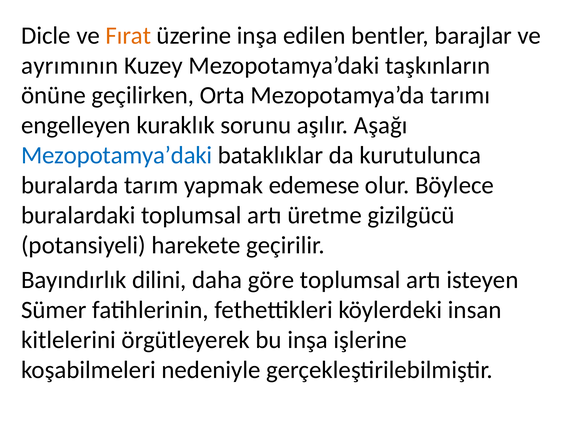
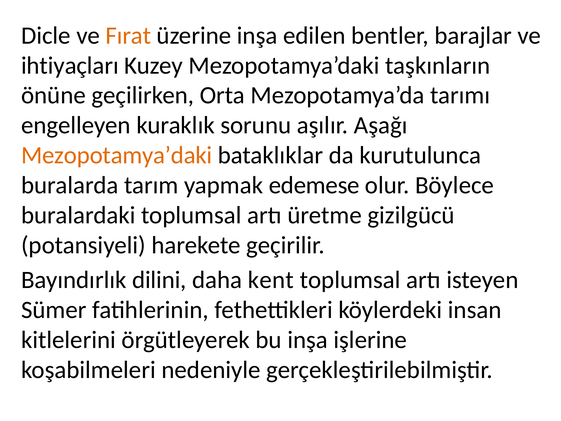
ayrımının: ayrımının -> ihtiyaçları
Mezopotamya’daki at (117, 155) colour: blue -> orange
göre: göre -> kent
